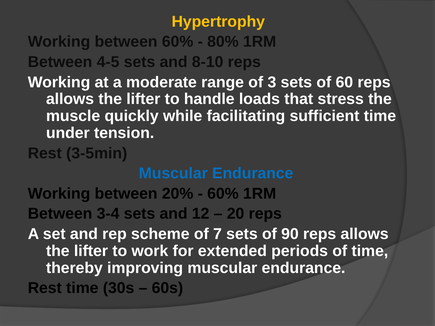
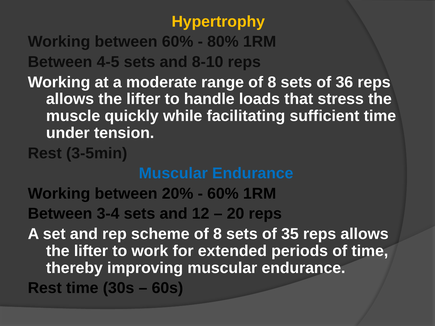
range of 3: 3 -> 8
60: 60 -> 36
scheme of 7: 7 -> 8
90: 90 -> 35
